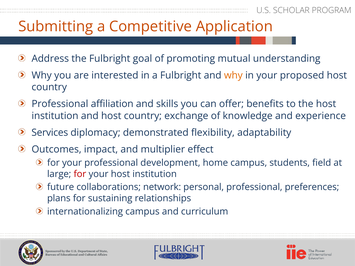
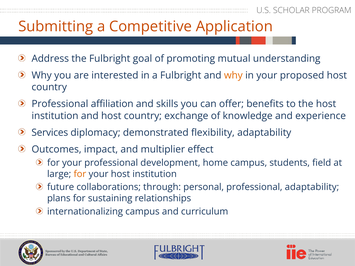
for at (80, 174) colour: red -> orange
network: network -> through
professional preferences: preferences -> adaptability
